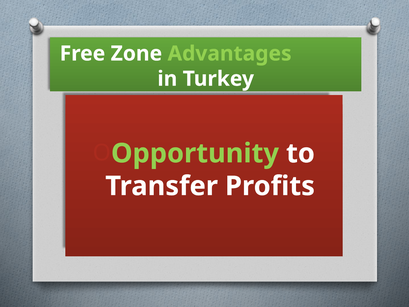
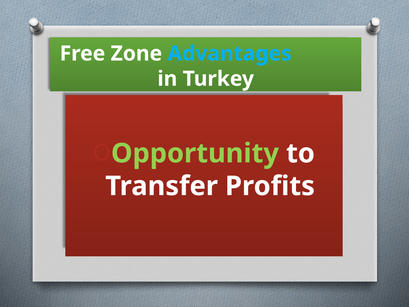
Advantages colour: light green -> light blue
